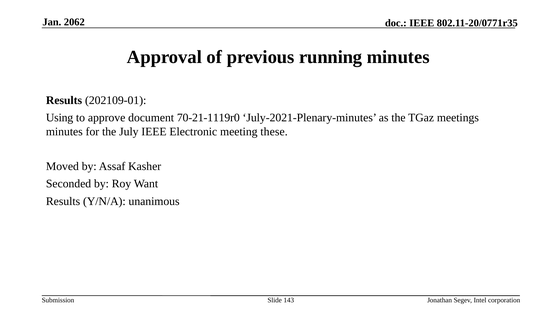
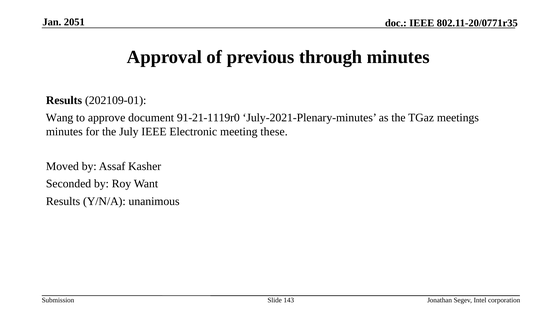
2062: 2062 -> 2051
running: running -> through
Using: Using -> Wang
70-21-1119r0: 70-21-1119r0 -> 91-21-1119r0
